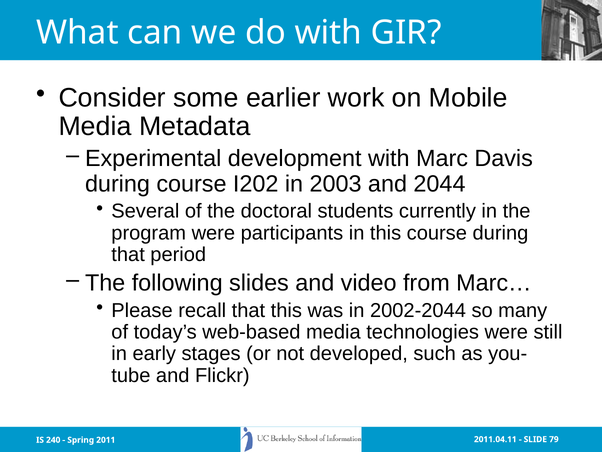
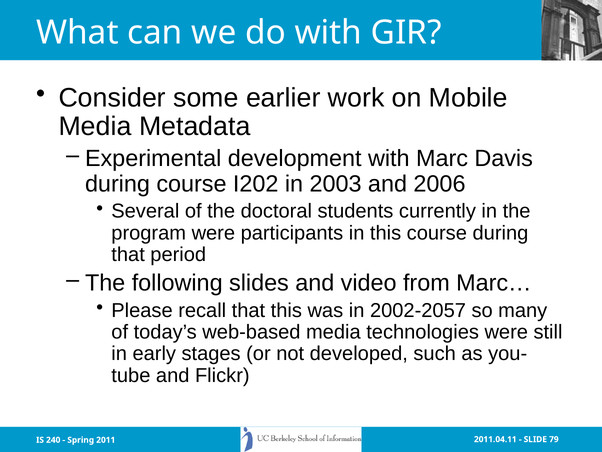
2044: 2044 -> 2006
2002-2044: 2002-2044 -> 2002-2057
